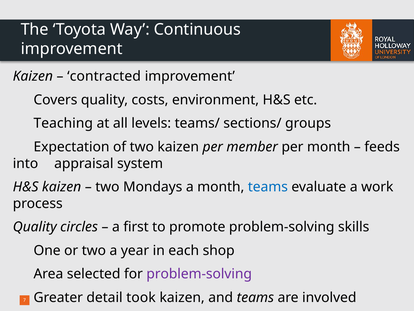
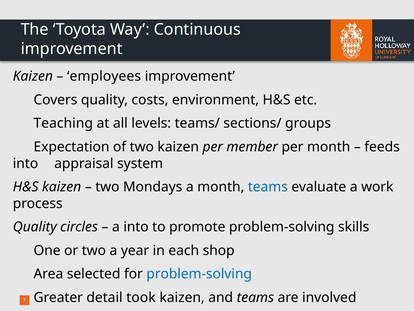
contracted: contracted -> employees
a first: first -> into
problem-solving at (199, 274) colour: purple -> blue
